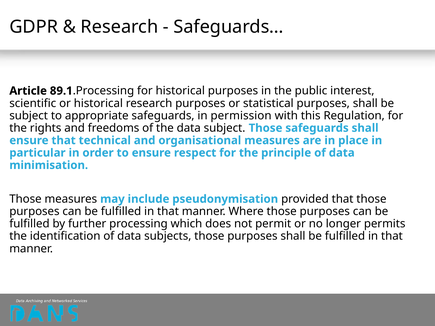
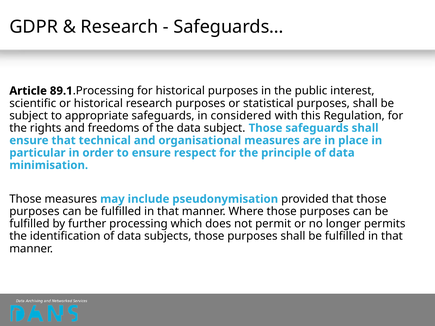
permission: permission -> considered
